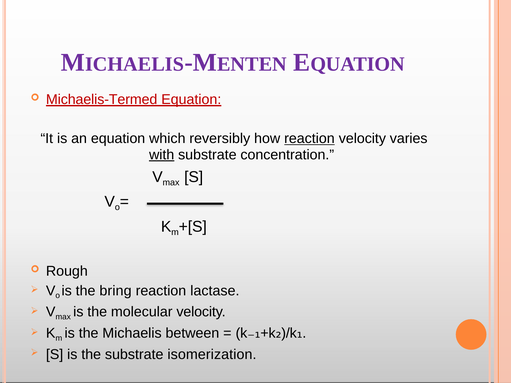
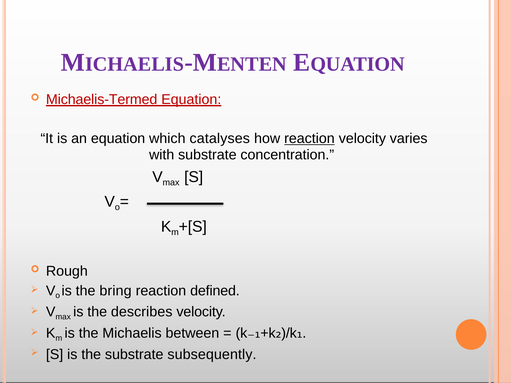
reversibly: reversibly -> catalyses
with underline: present -> none
lactase: lactase -> defined
molecular: molecular -> describes
isomerization: isomerization -> subsequently
